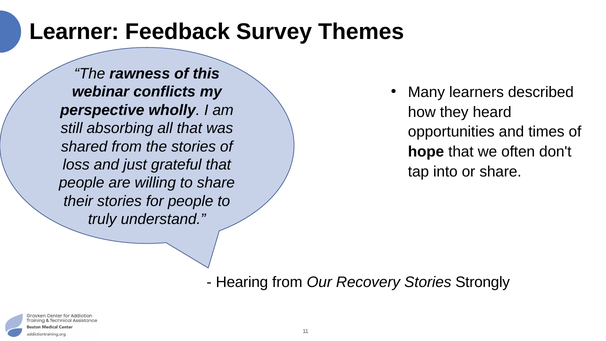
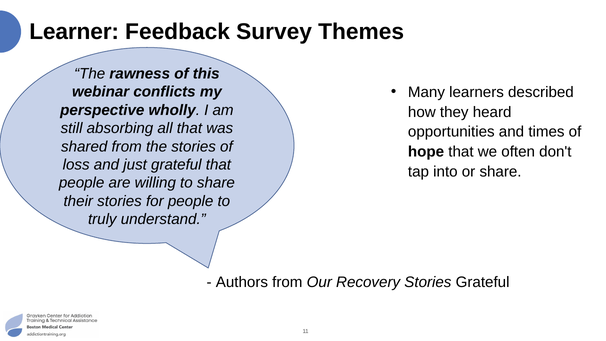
Hearing: Hearing -> Authors
Stories Strongly: Strongly -> Grateful
